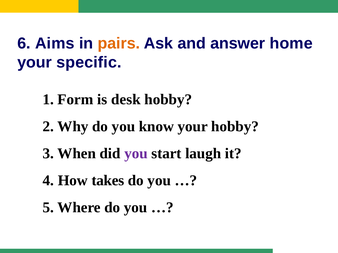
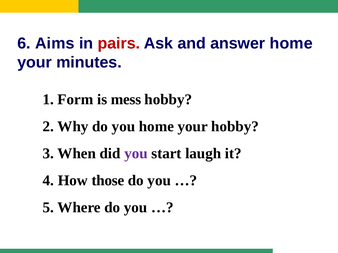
pairs colour: orange -> red
specific: specific -> minutes
desk: desk -> mess
you know: know -> home
takes: takes -> those
